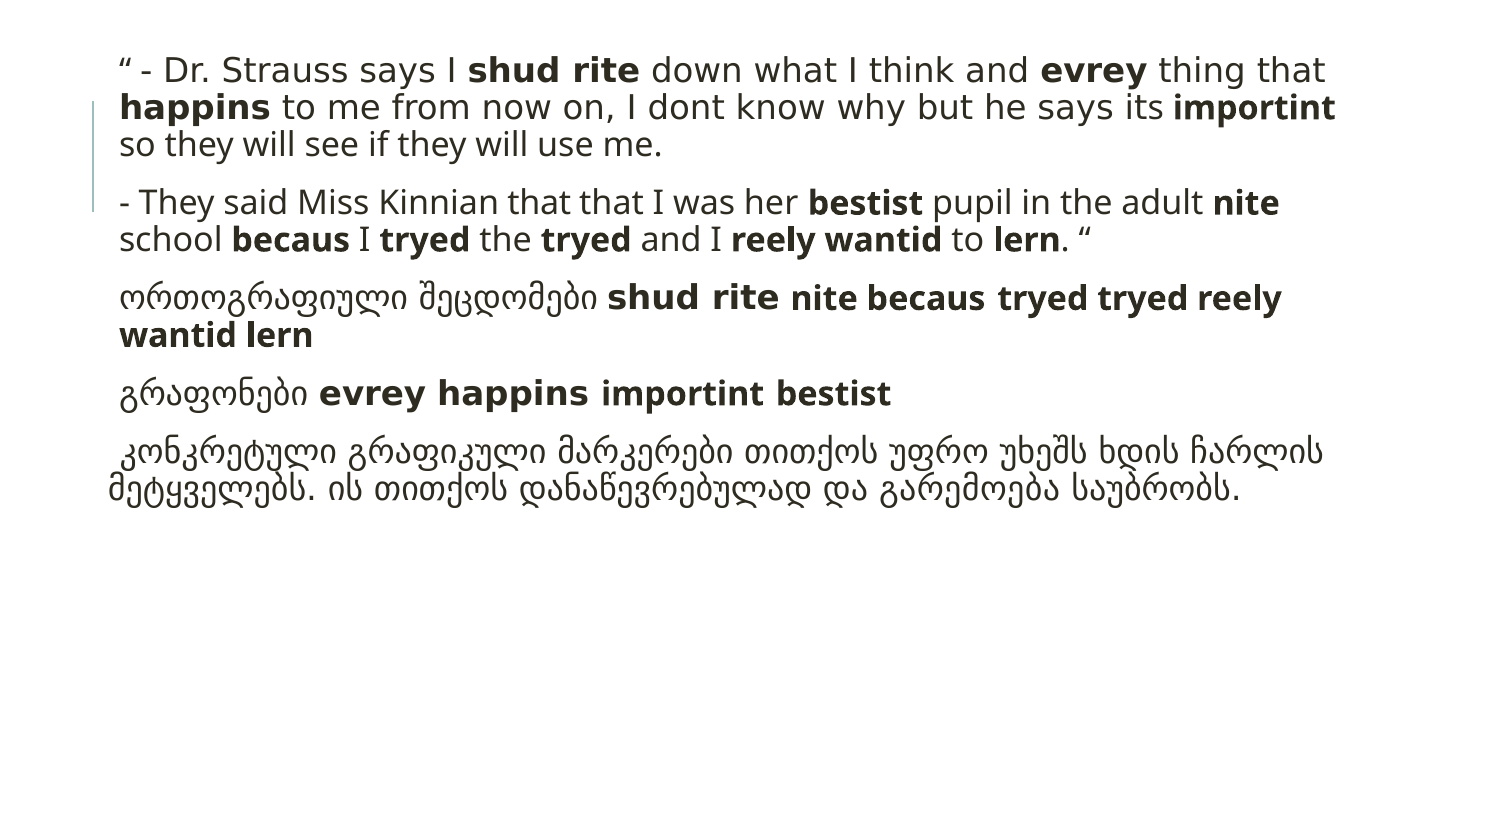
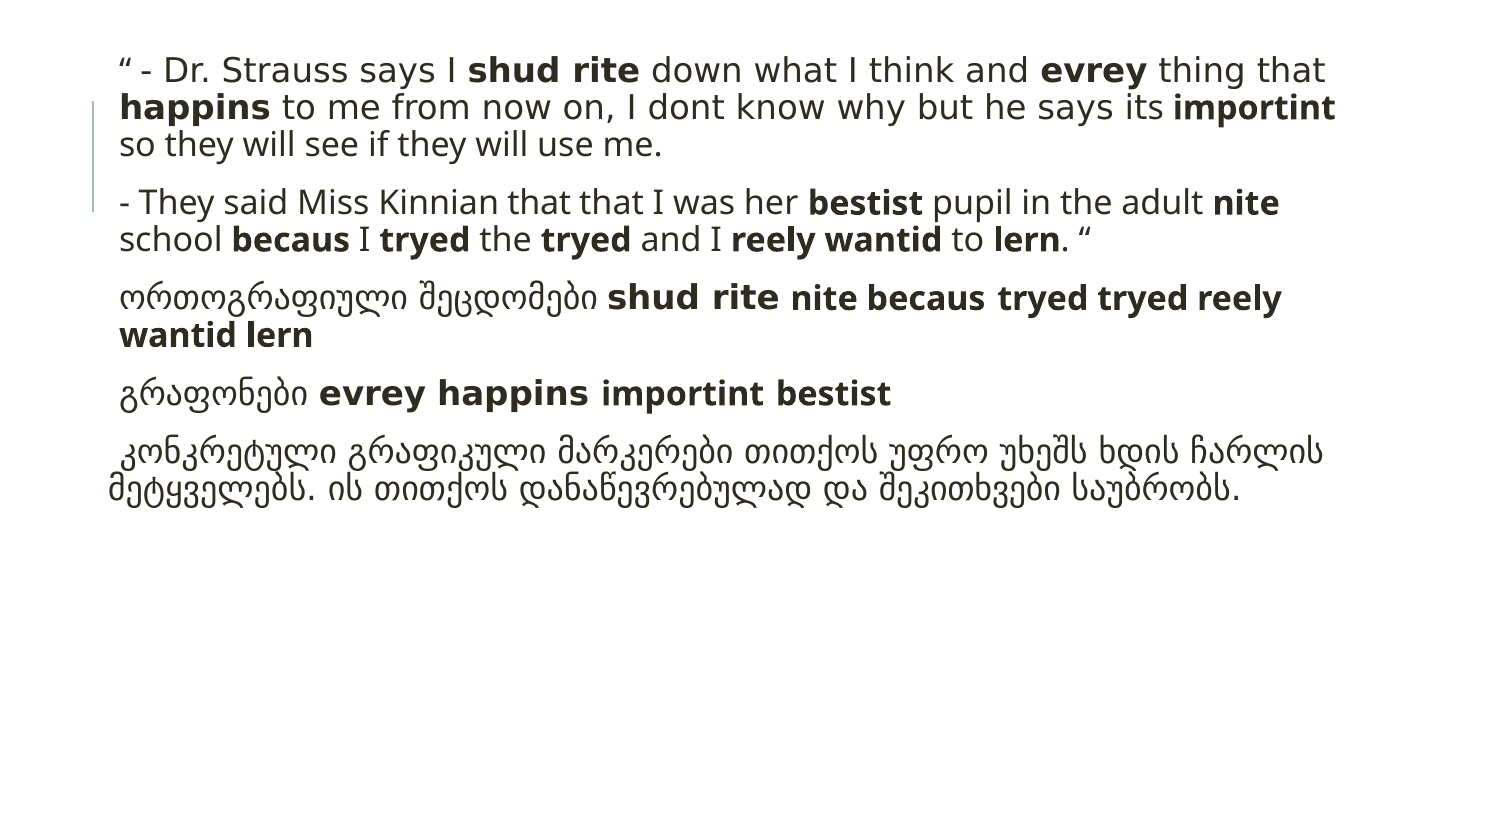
გარემოება: გარემოება -> შეკითხვები
